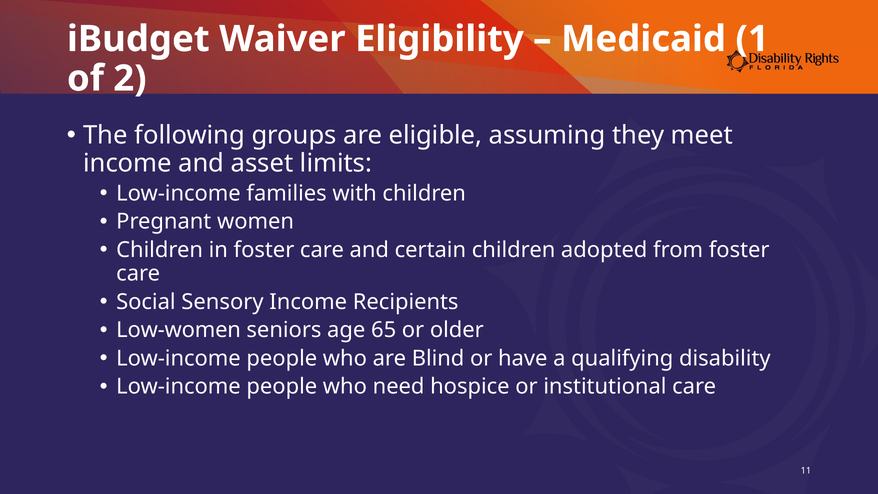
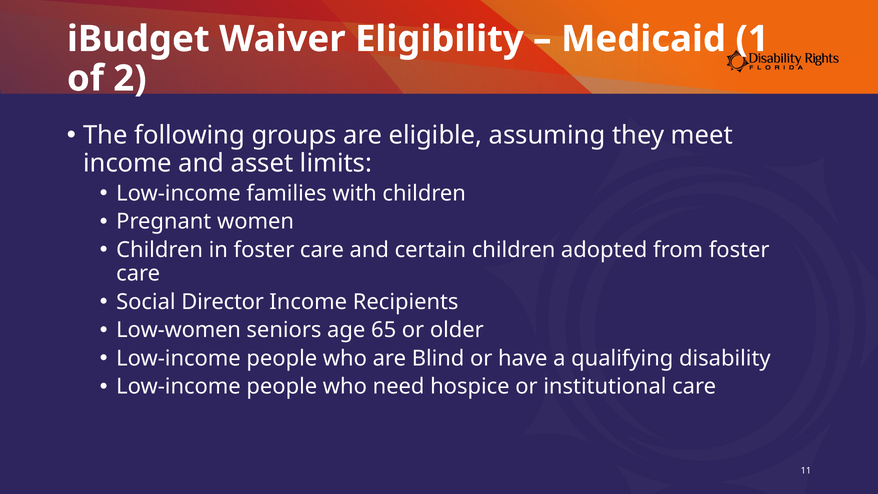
Sensory: Sensory -> Director
